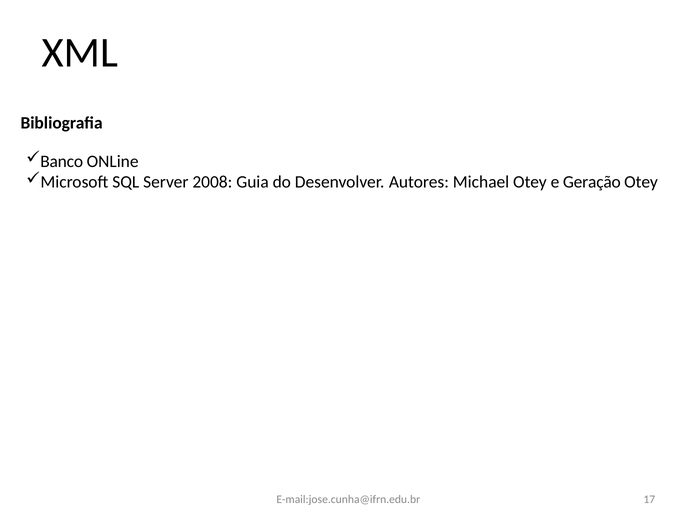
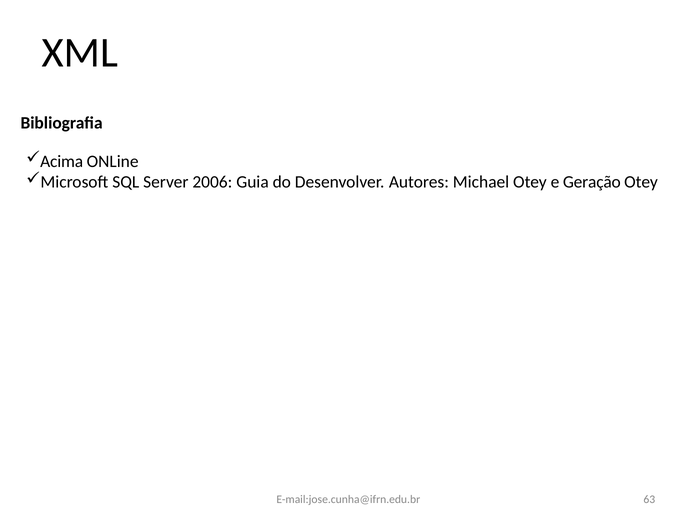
Banco: Banco -> Acima
2008: 2008 -> 2006
17: 17 -> 63
